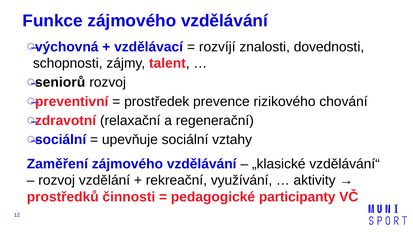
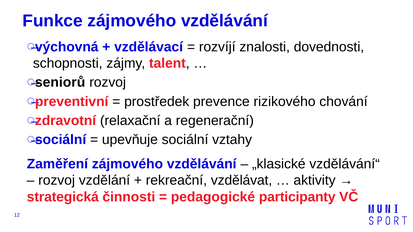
využívání: využívání -> vzdělávat
prostředků: prostředků -> strategická
